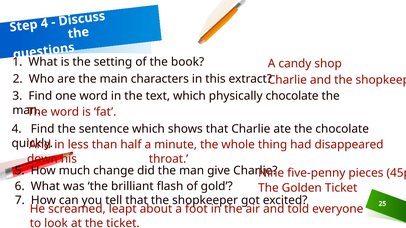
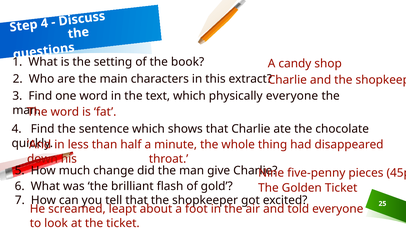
physically chocolate: chocolate -> everyone
